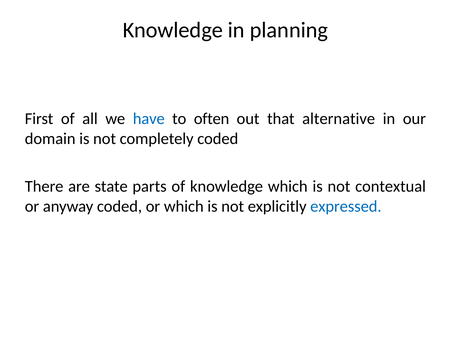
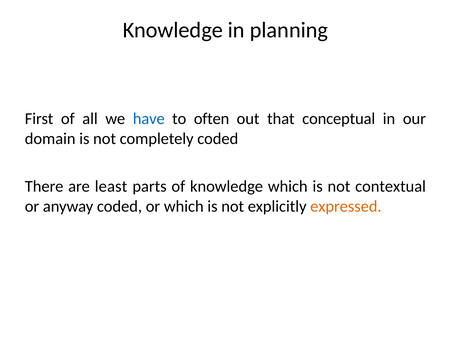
alternative: alternative -> conceptual
state: state -> least
expressed colour: blue -> orange
